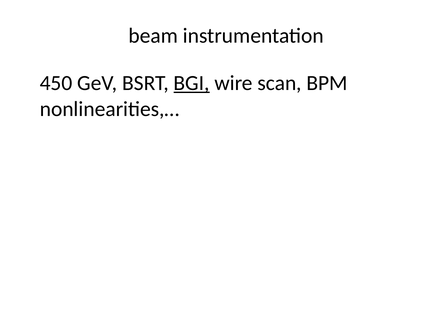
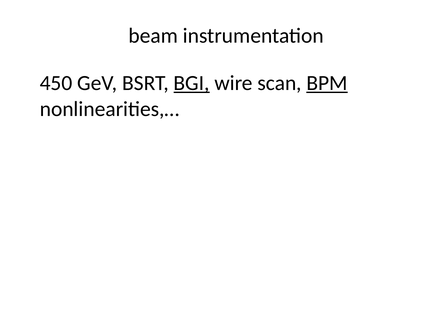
BPM underline: none -> present
